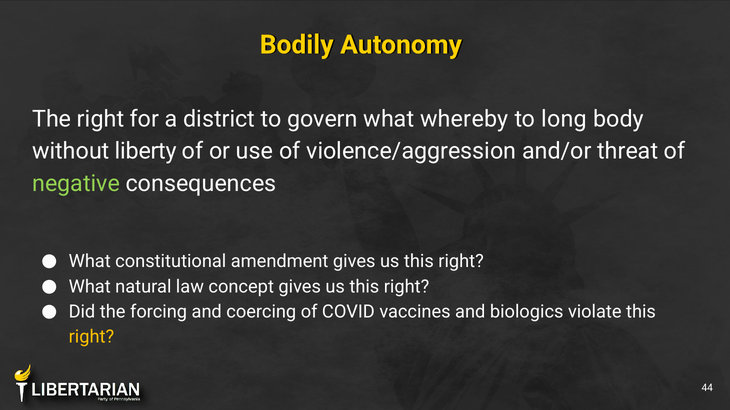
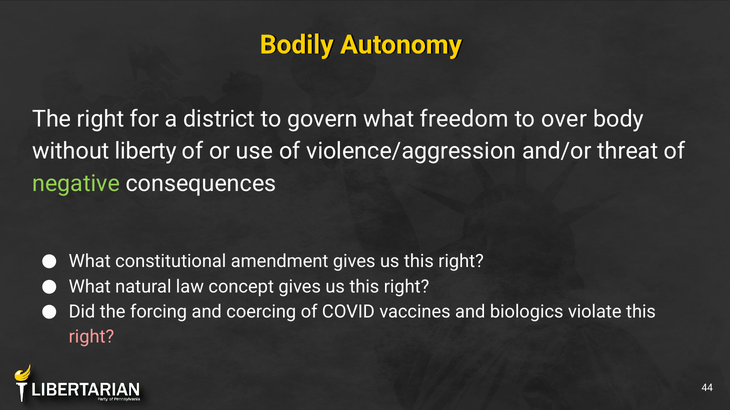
whereby: whereby -> freedom
long: long -> over
right at (91, 337) colour: yellow -> pink
